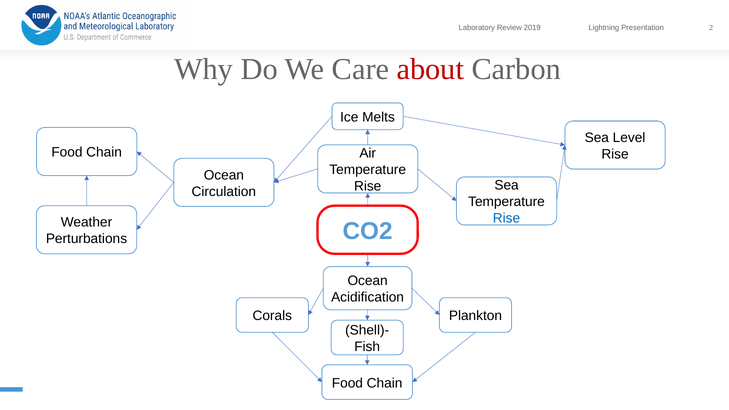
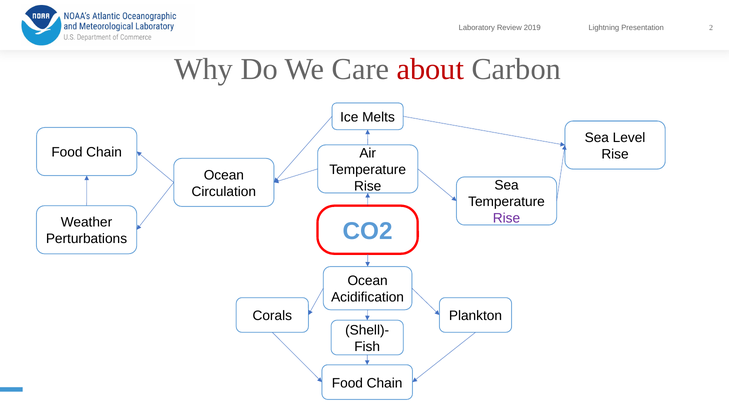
Rise at (507, 218) colour: blue -> purple
